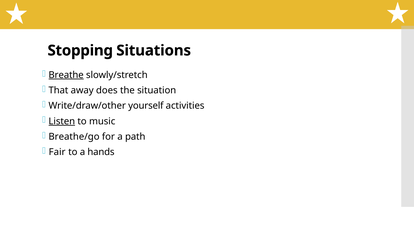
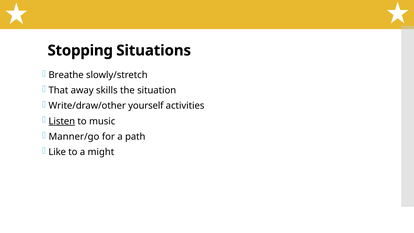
Breathe underline: present -> none
does: does -> skills
Breathe/go: Breathe/go -> Manner/go
Fair: Fair -> Like
hands: hands -> might
